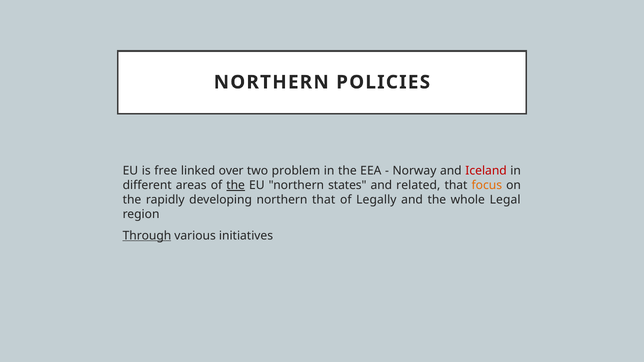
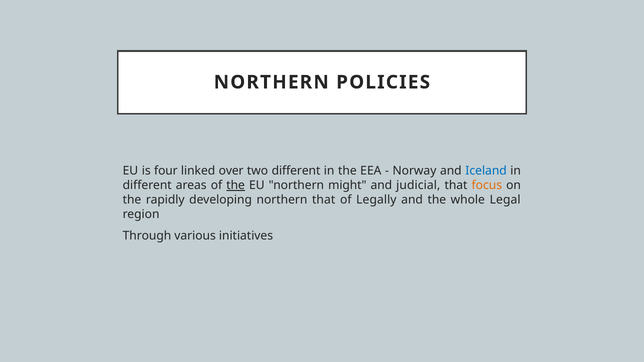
free: free -> four
two problem: problem -> different
Iceland colour: red -> blue
states: states -> might
related: related -> judicial
Through underline: present -> none
